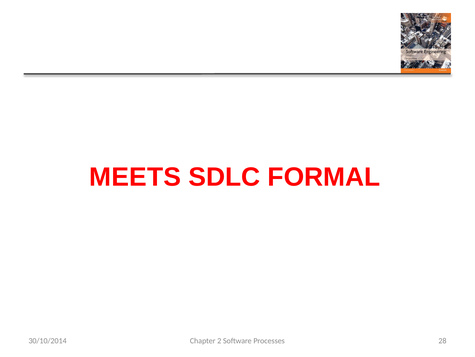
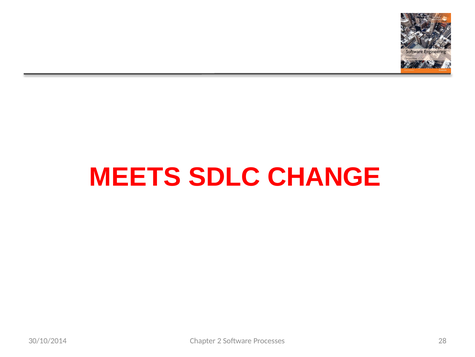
FORMAL: FORMAL -> CHANGE
